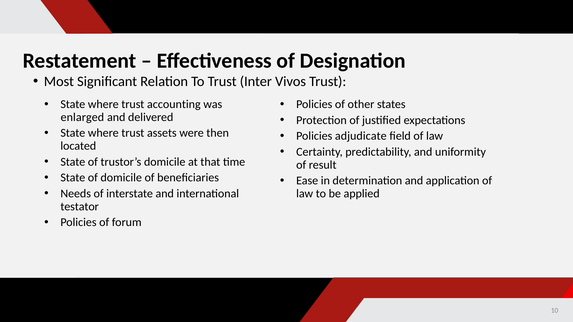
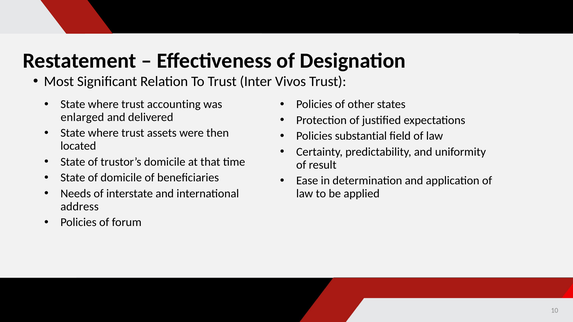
adjudicate: adjudicate -> substantial
testator: testator -> address
